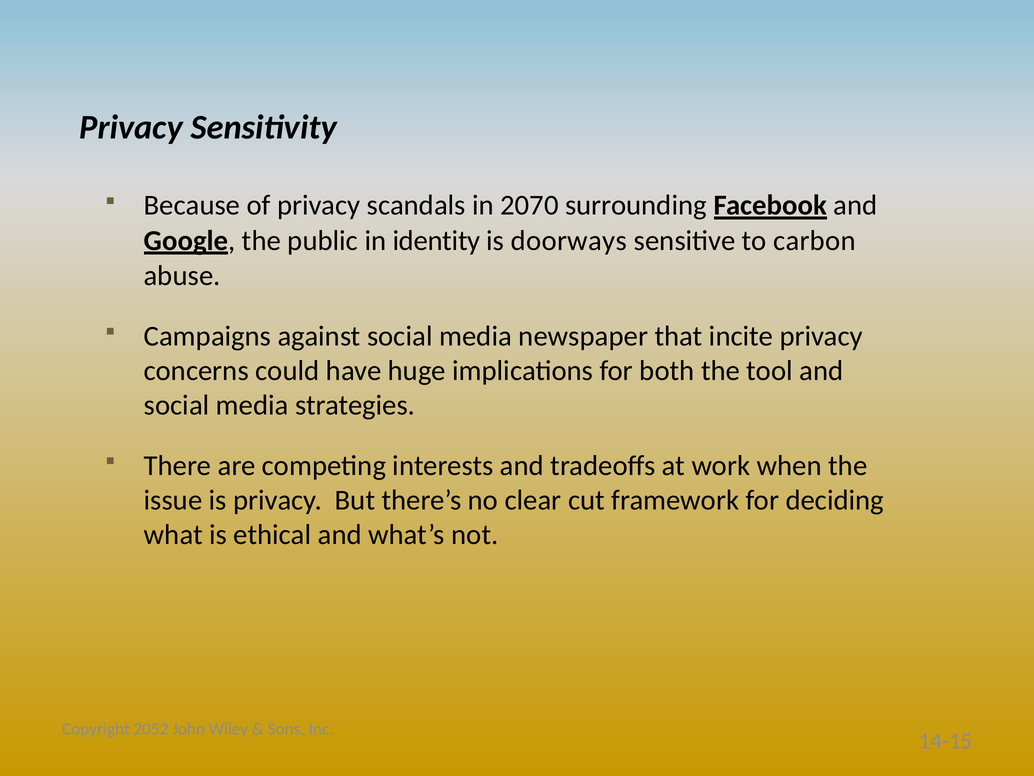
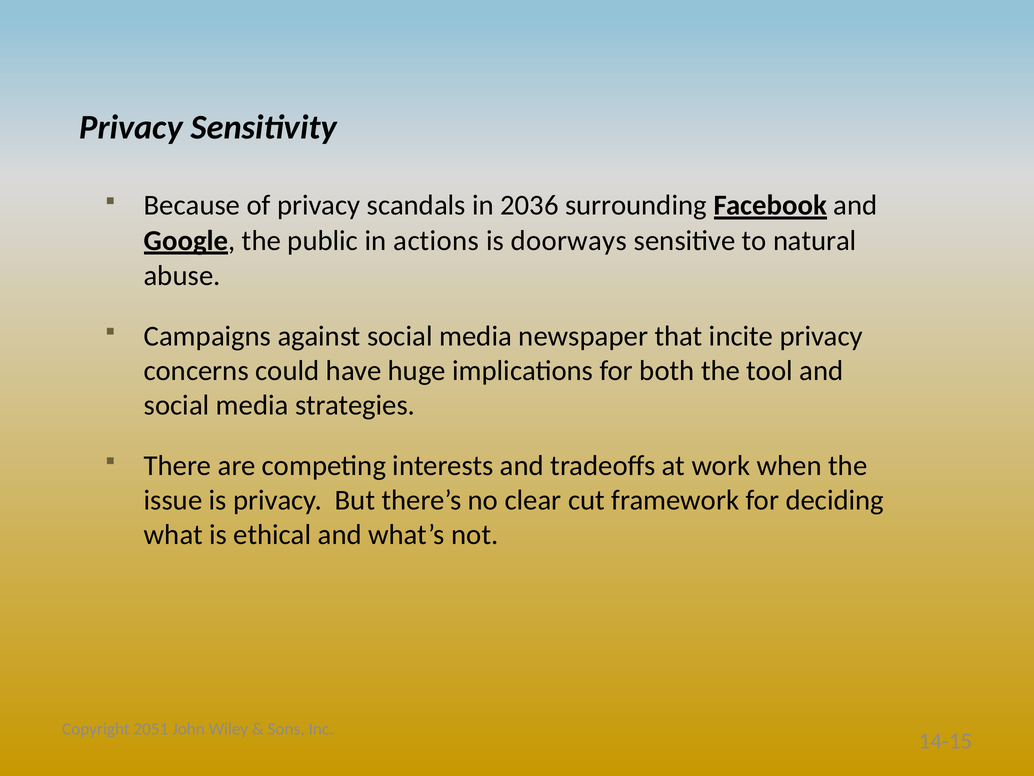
2070: 2070 -> 2036
identity: identity -> actions
carbon: carbon -> natural
2052: 2052 -> 2051
